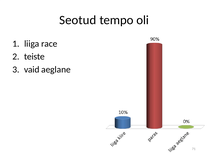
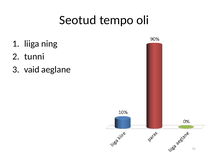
race: race -> ning
teiste: teiste -> tunni
